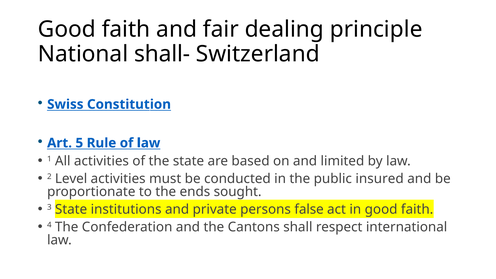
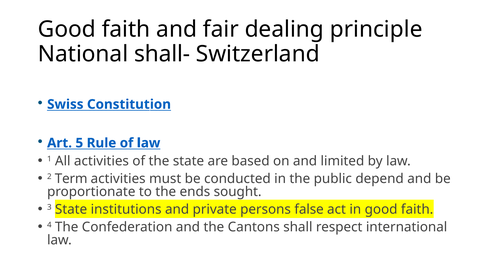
Level: Level -> Term
insured: insured -> depend
